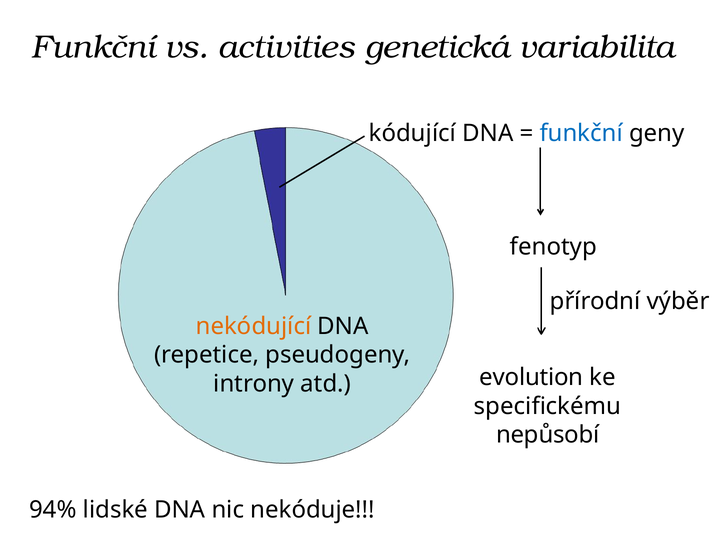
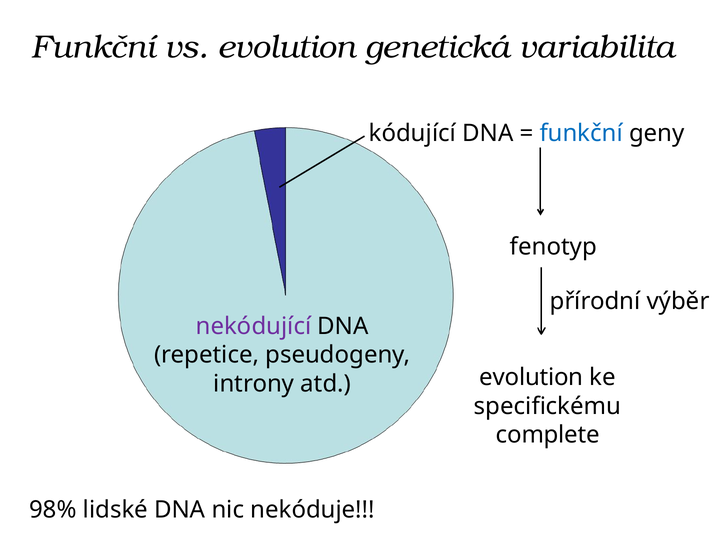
vs activities: activities -> evolution
nekódující colour: orange -> purple
nepůsobí: nepůsobí -> complete
94%: 94% -> 98%
